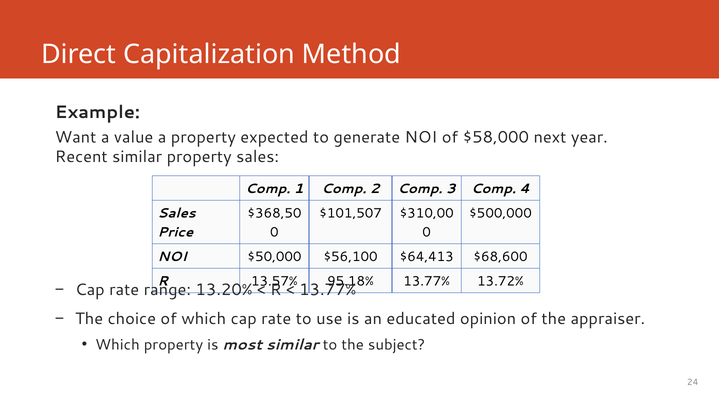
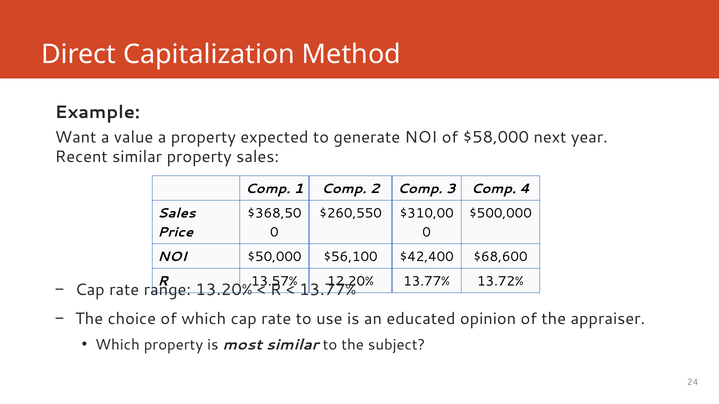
$101,507: $101,507 -> $260,550
$64,413: $64,413 -> $42,400
95.18%: 95.18% -> 12.20%
